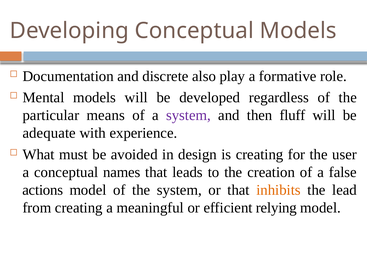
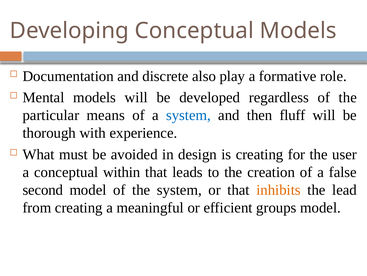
system at (188, 115) colour: purple -> blue
adequate: adequate -> thorough
names: names -> within
actions: actions -> second
relying: relying -> groups
